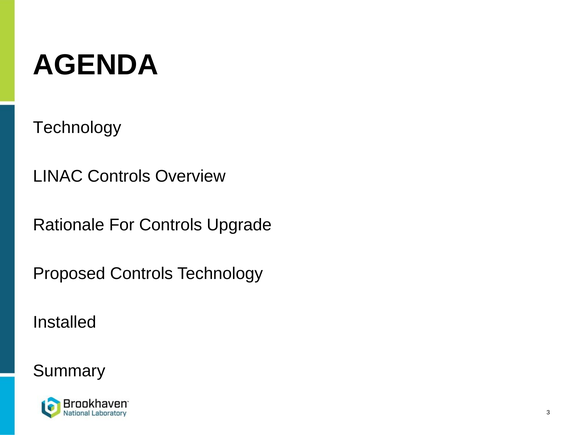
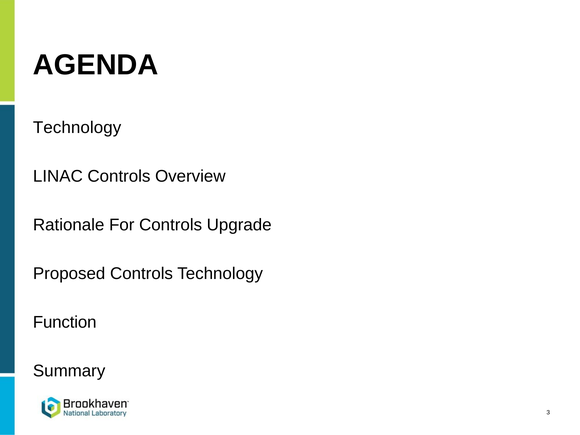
Installed: Installed -> Function
